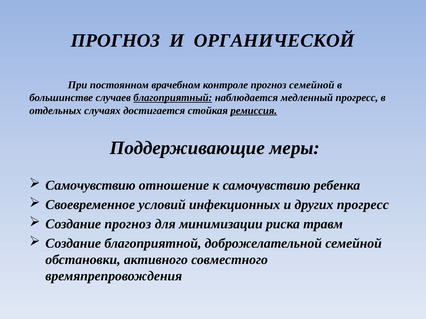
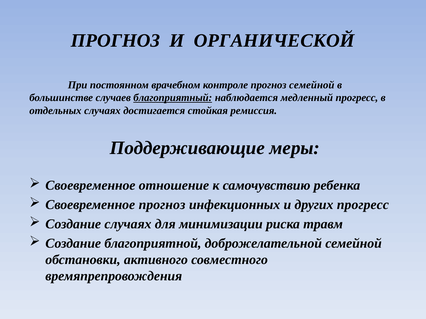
ремиссия underline: present -> none
Самочувствию at (90, 186): Самочувствию -> Своевременное
Своевременное условий: условий -> прогноз
Создание прогноз: прогноз -> случаях
